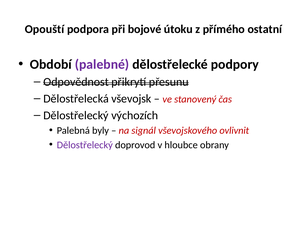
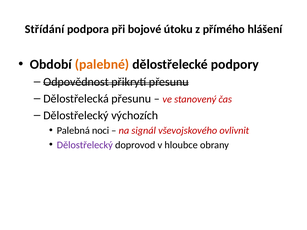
Opouští: Opouští -> Střídání
ostatní: ostatní -> hlášení
palebné colour: purple -> orange
Dělostřelecká vševojsk: vševojsk -> přesunu
byly: byly -> noci
